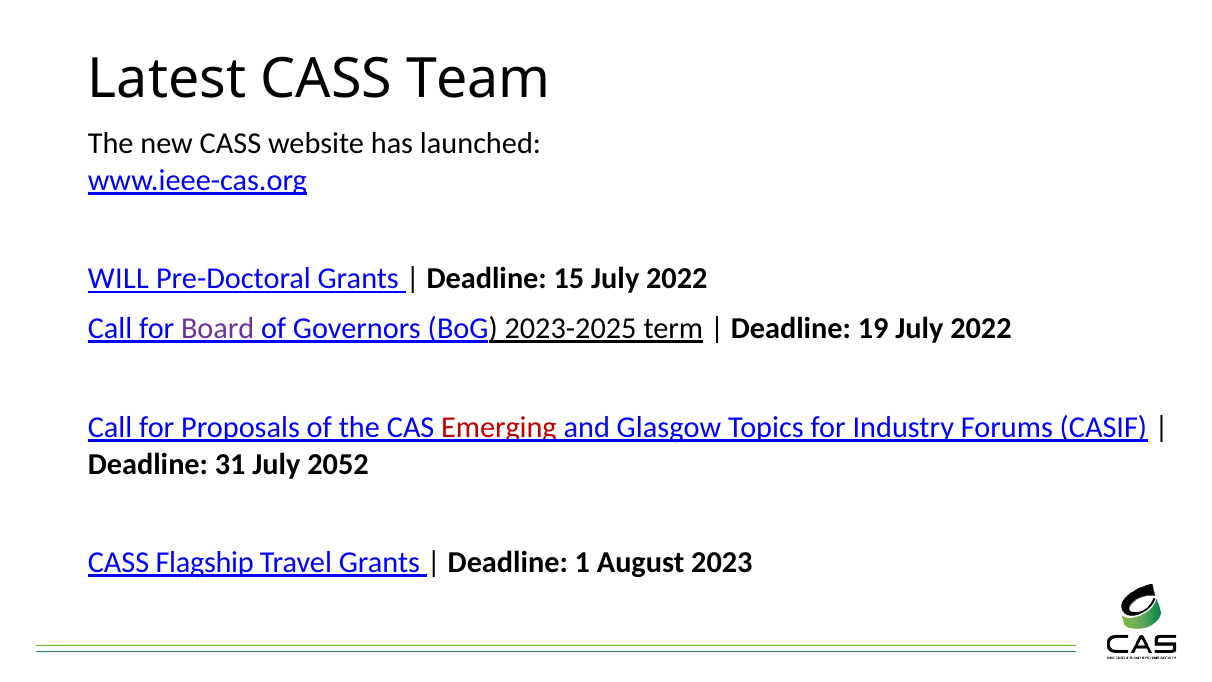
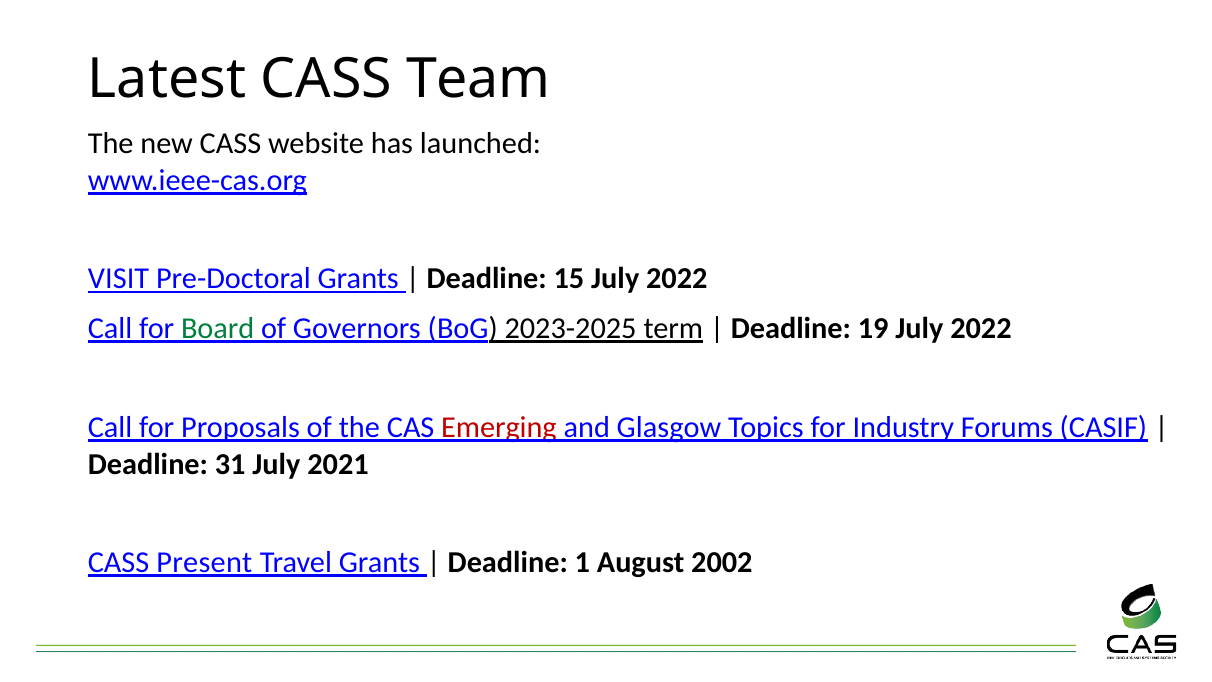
WILL: WILL -> VISIT
Board colour: purple -> green
2052: 2052 -> 2021
Flagship: Flagship -> Present
2023: 2023 -> 2002
